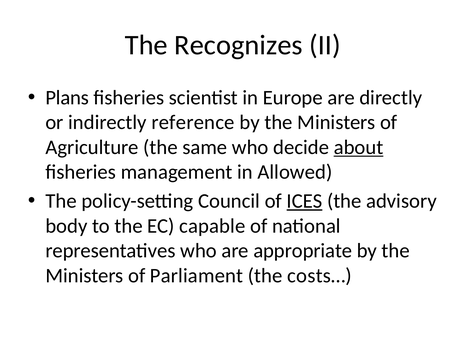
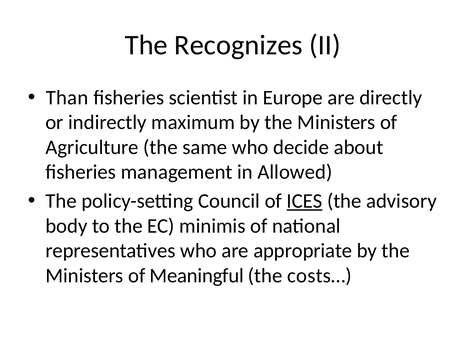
Plans: Plans -> Than
reference: reference -> maximum
about underline: present -> none
capable: capable -> minimis
Parliament: Parliament -> Meaningful
